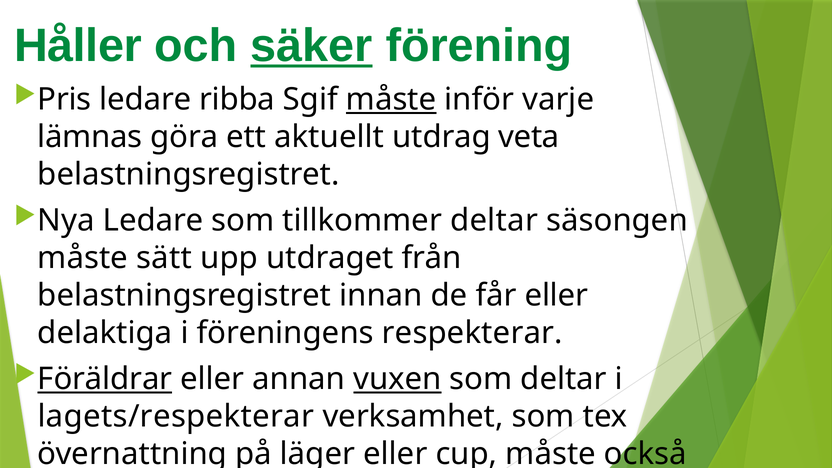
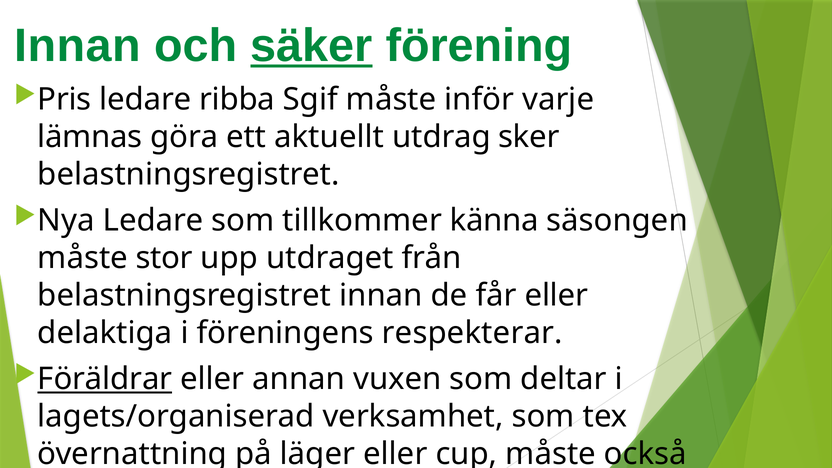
Håller at (78, 46): Håller -> Innan
måste at (391, 100) underline: present -> none
veta: veta -> sker
tillkommer deltar: deltar -> känna
sätt: sätt -> stor
vuxen underline: present -> none
lagets/respekterar: lagets/respekterar -> lagets/organiserad
